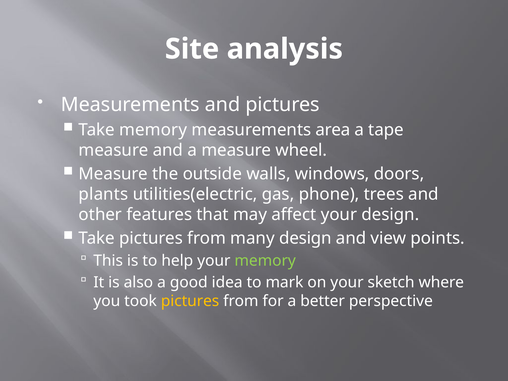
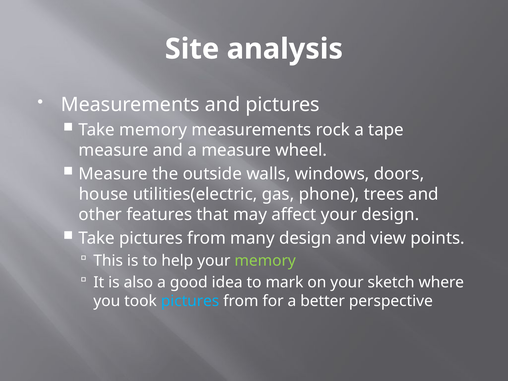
area: area -> rock
plants: plants -> house
pictures at (190, 301) colour: yellow -> light blue
